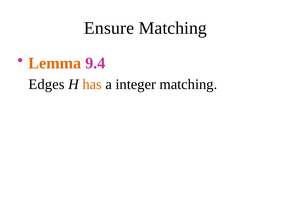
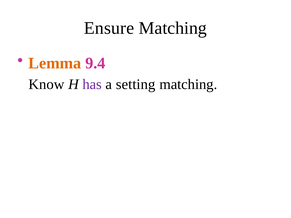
Edges: Edges -> Know
has colour: orange -> purple
integer: integer -> setting
